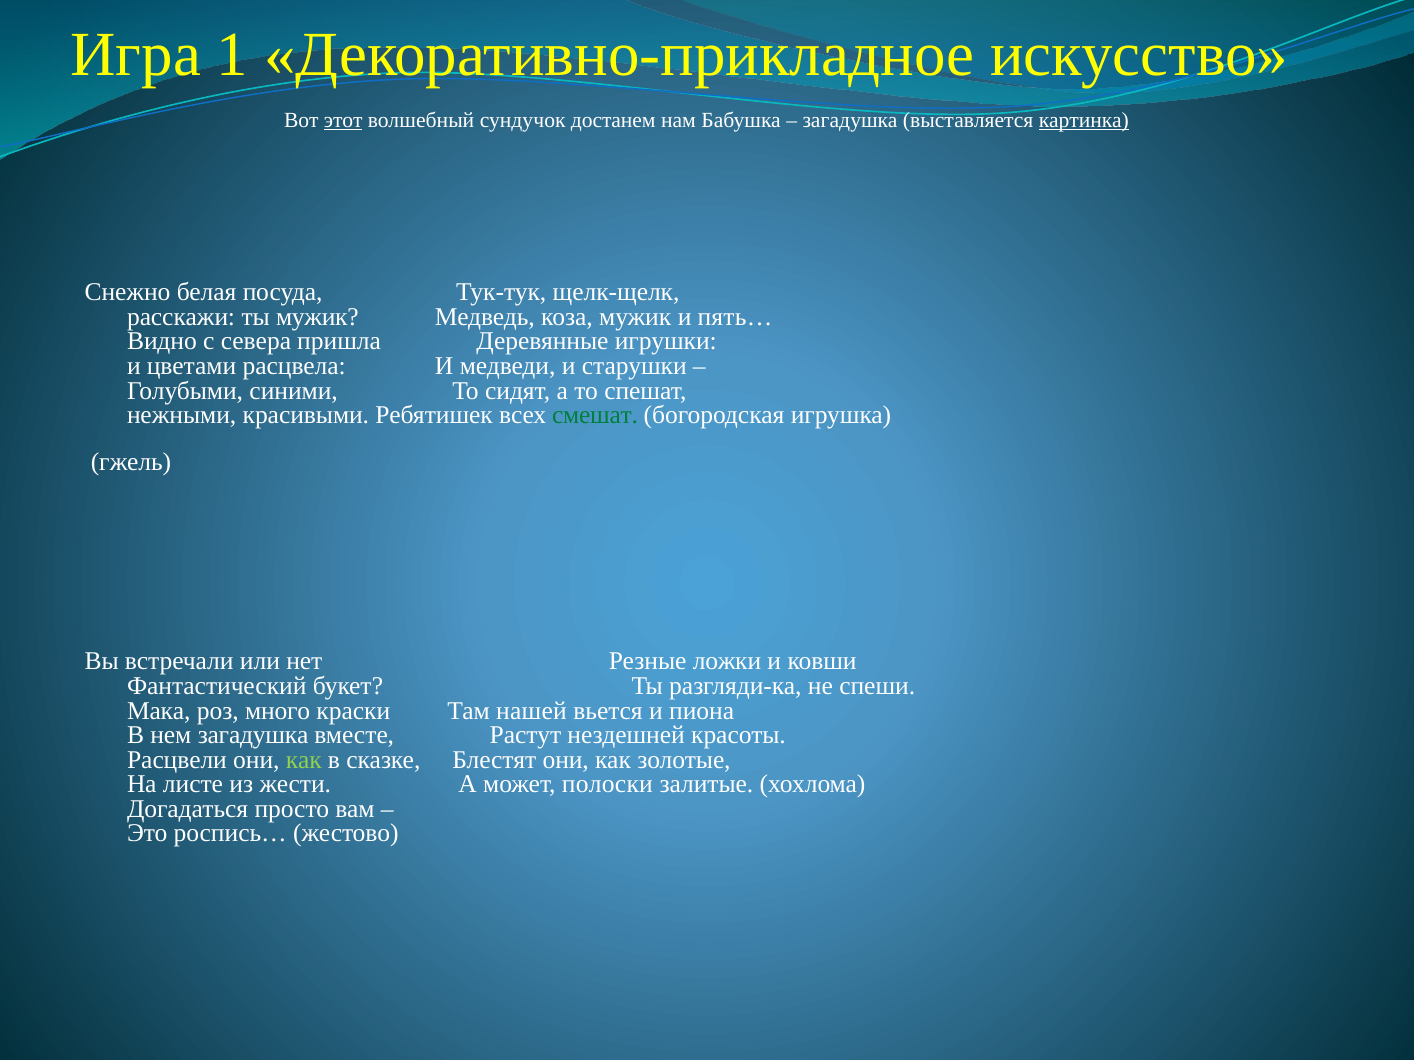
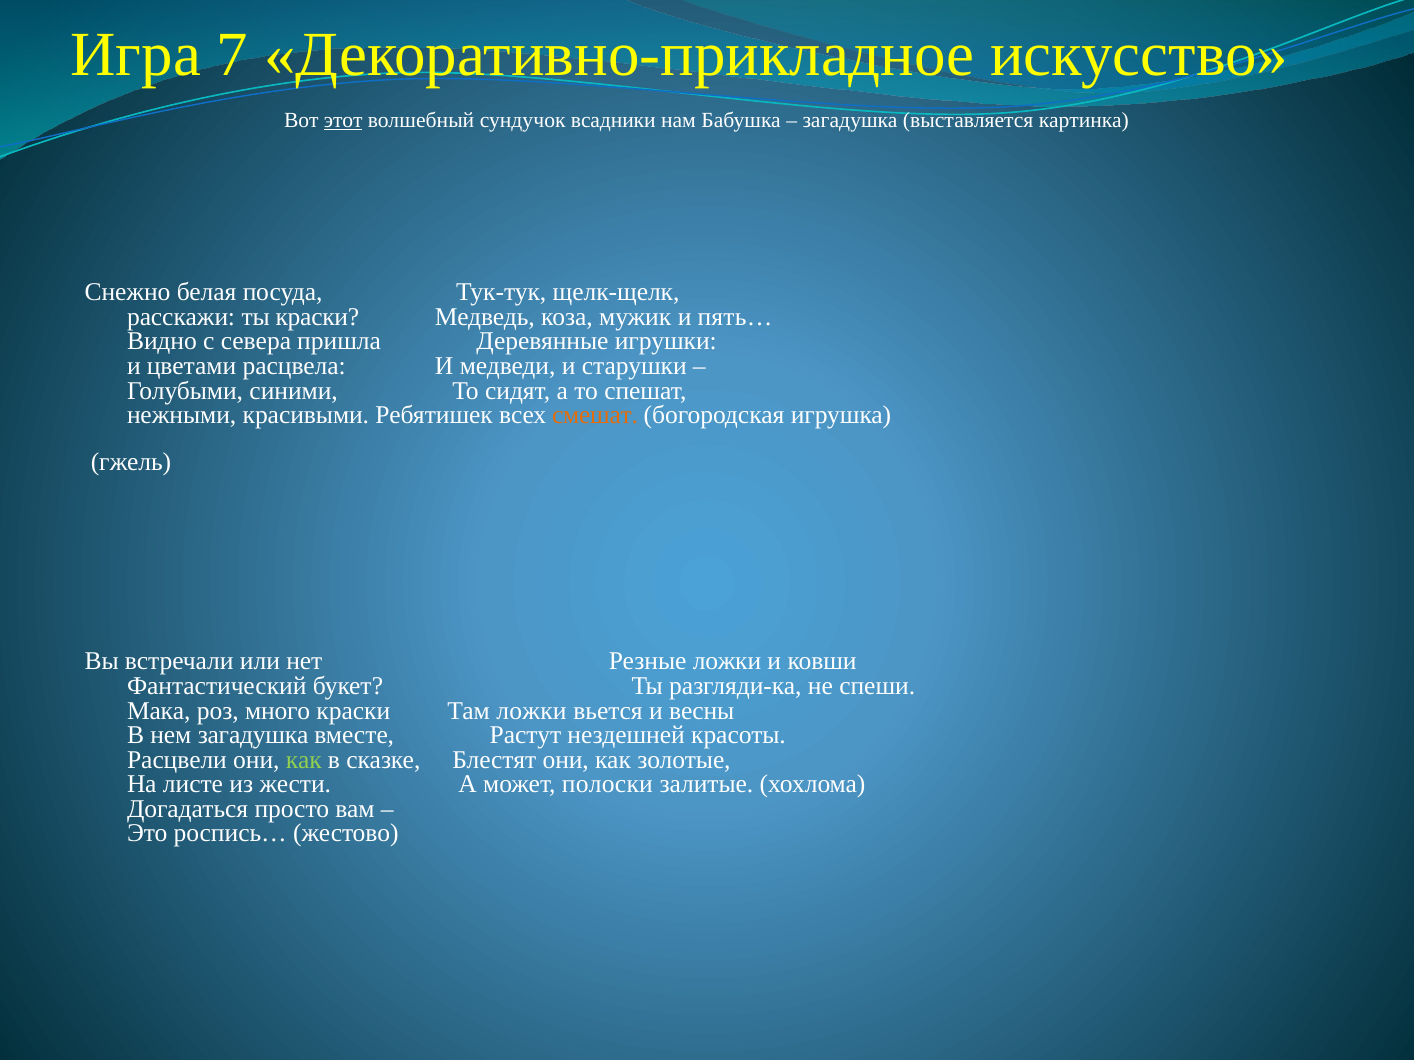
1: 1 -> 7
достанем: достанем -> всадники
картинка underline: present -> none
ты мужик: мужик -> краски
смешат colour: green -> orange
Там нашей: нашей -> ложки
пиона: пиона -> весны
